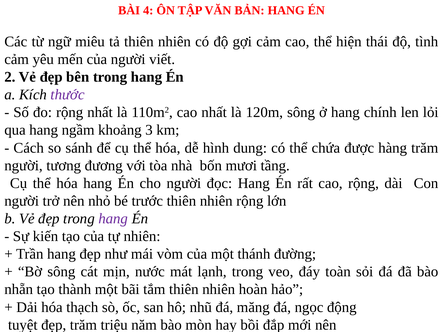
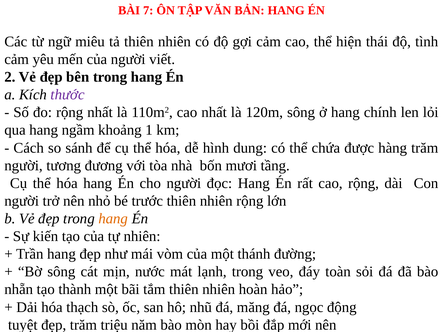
4: 4 -> 7
3: 3 -> 1
hang at (113, 219) colour: purple -> orange
